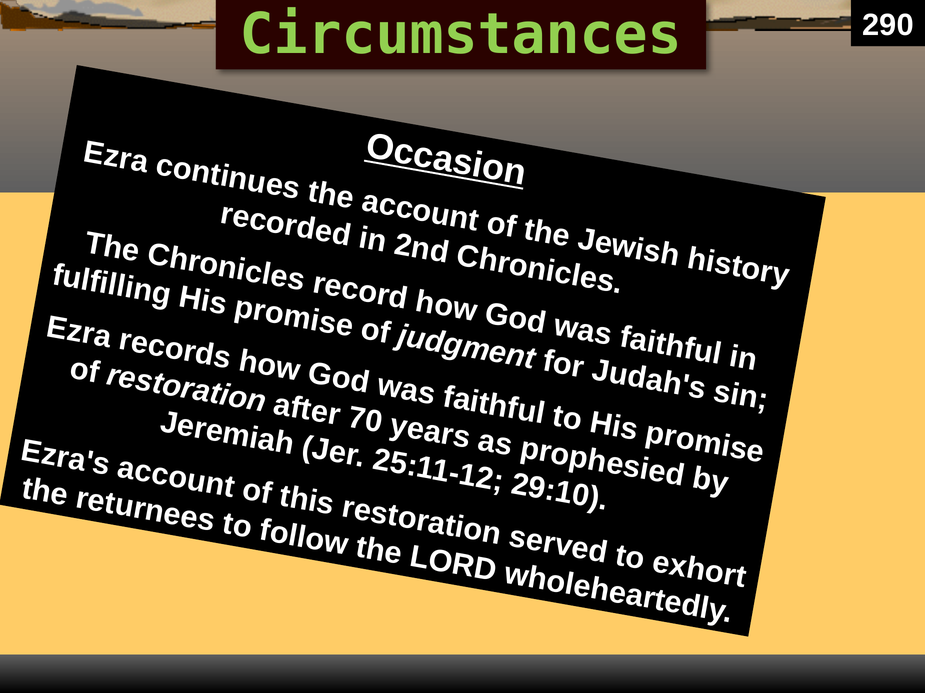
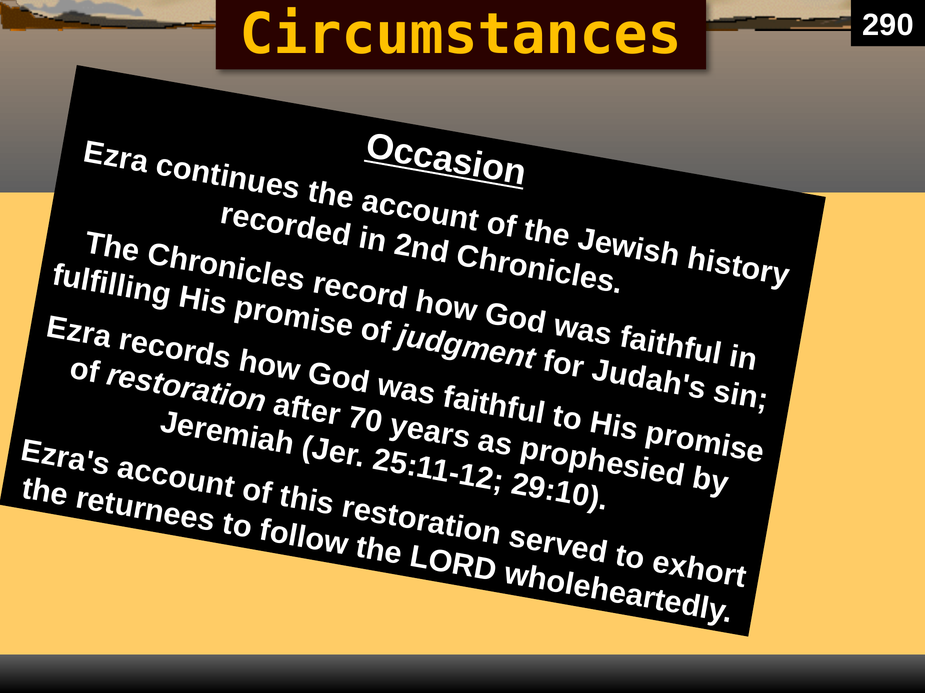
Circumstances colour: light green -> yellow
